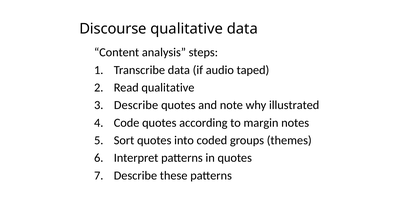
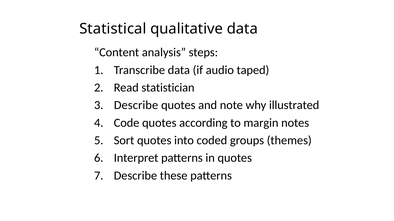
Discourse: Discourse -> Statistical
Read qualitative: qualitative -> statistician
